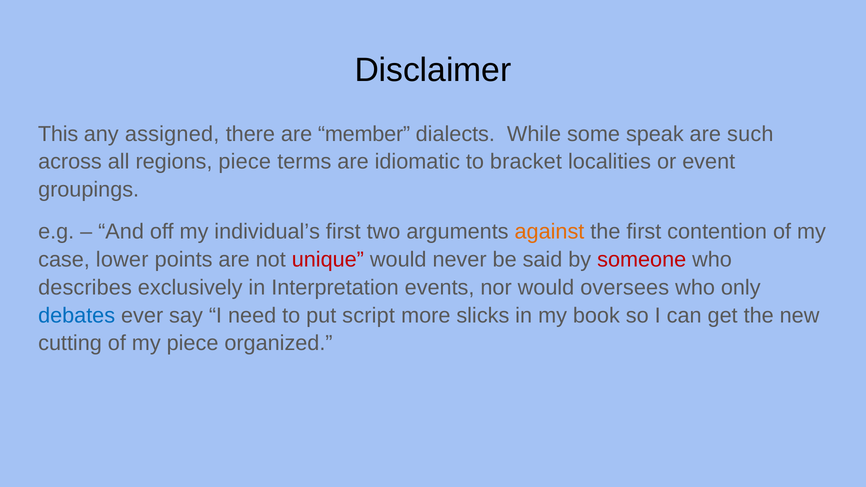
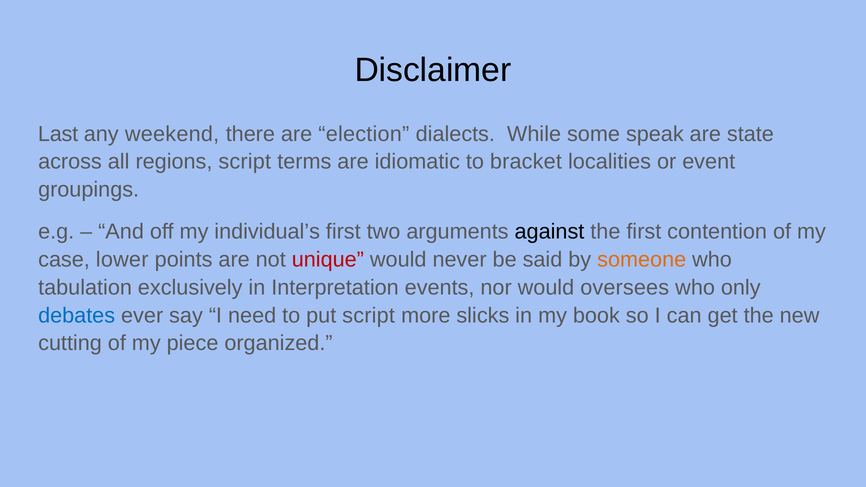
This: This -> Last
assigned: assigned -> weekend
member: member -> election
such: such -> state
regions piece: piece -> script
against colour: orange -> black
someone colour: red -> orange
describes: describes -> tabulation
